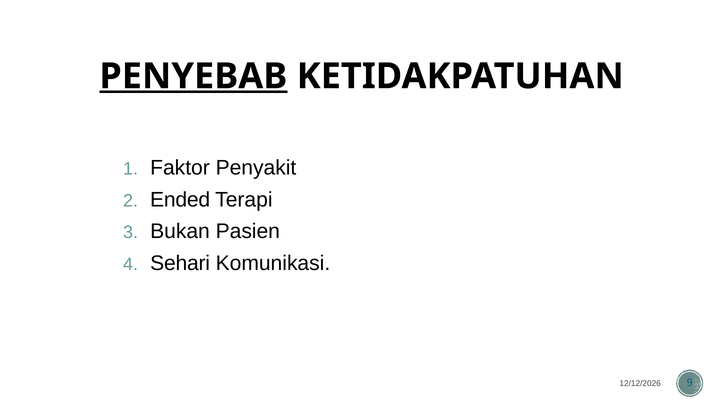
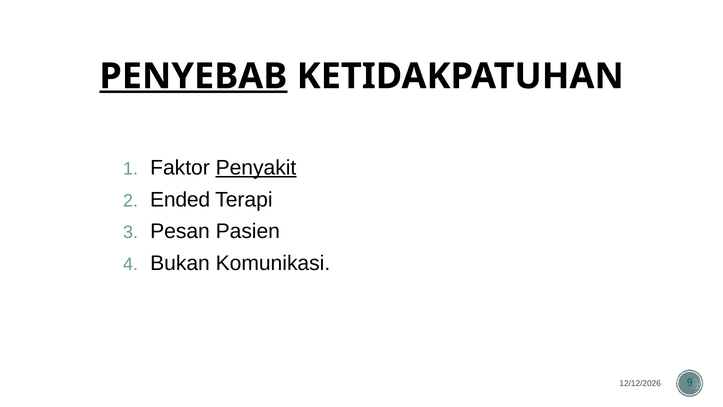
Penyakit underline: none -> present
Bukan: Bukan -> Pesan
Sehari: Sehari -> Bukan
